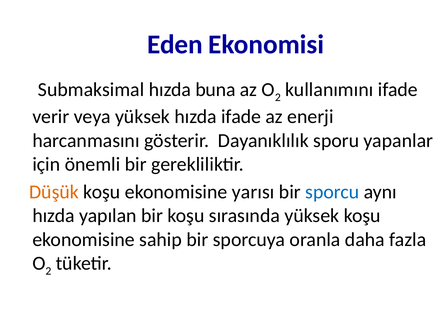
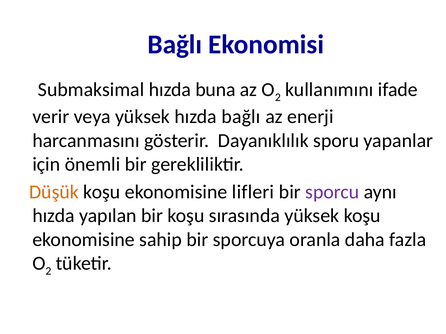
Eden at (175, 45): Eden -> Bağlı
hızda ifade: ifade -> bağlı
yarısı: yarısı -> lifleri
sporcu colour: blue -> purple
